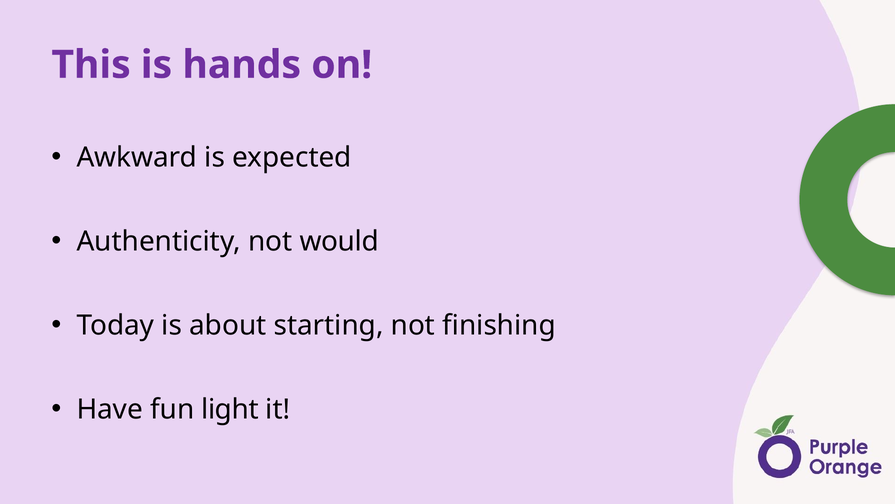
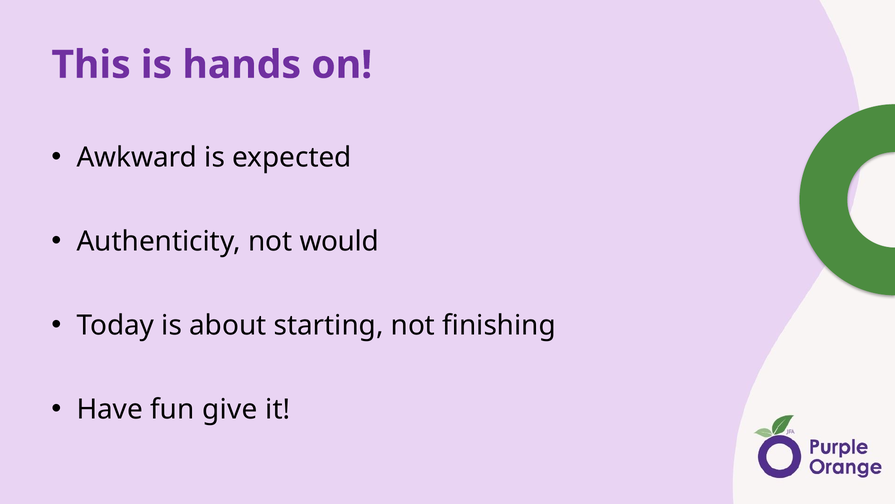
light: light -> give
